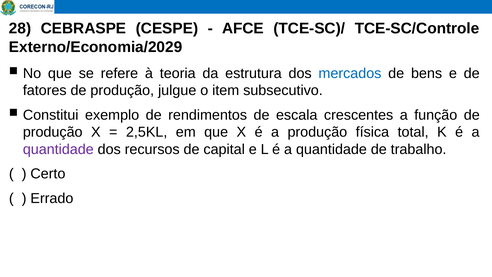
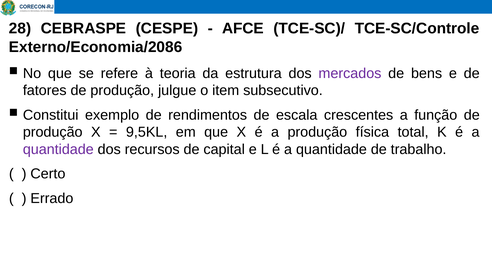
Externo/Economia/2029: Externo/Economia/2029 -> Externo/Economia/2086
mercados colour: blue -> purple
2,5KL: 2,5KL -> 9,5KL
